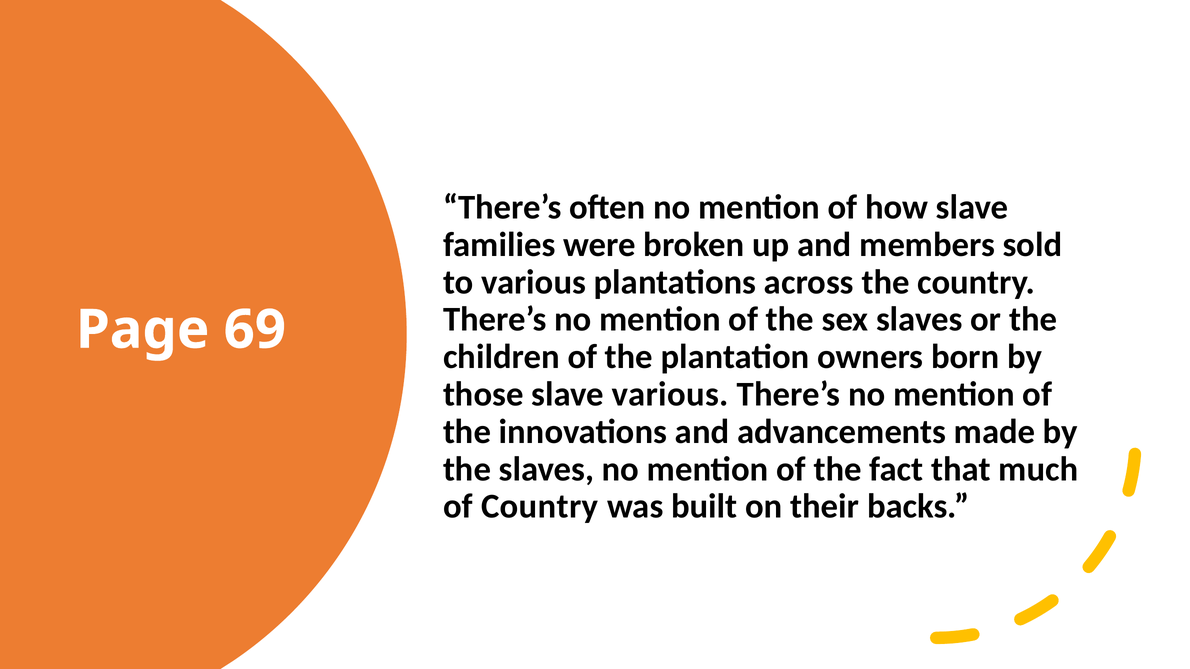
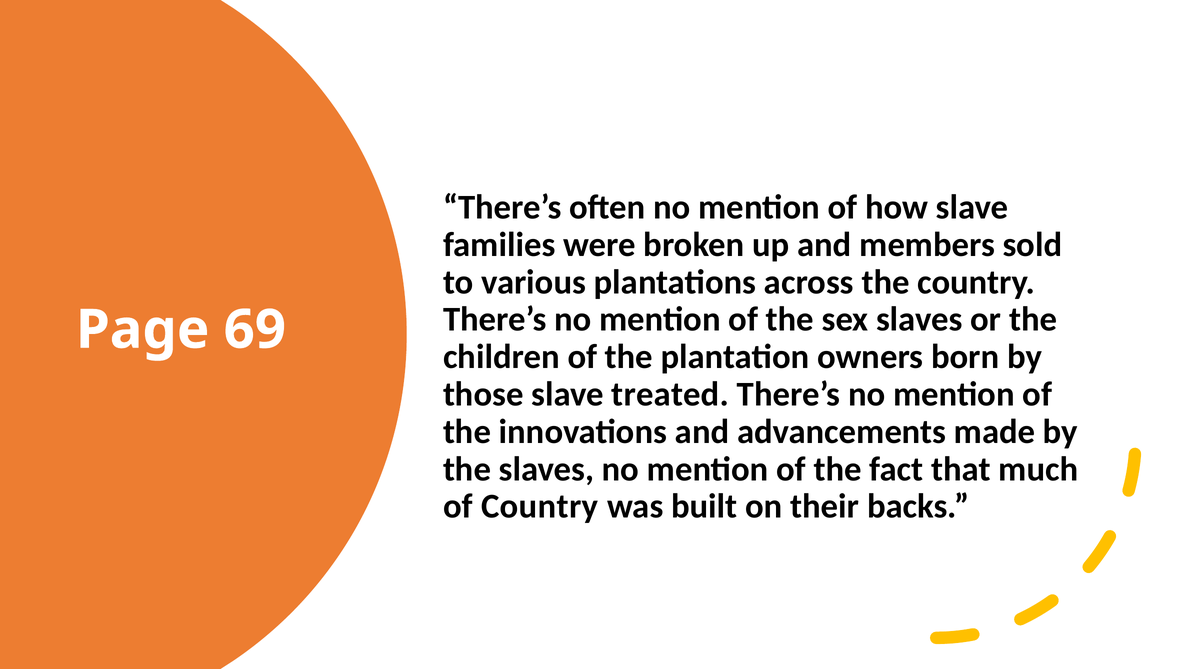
slave various: various -> treated
